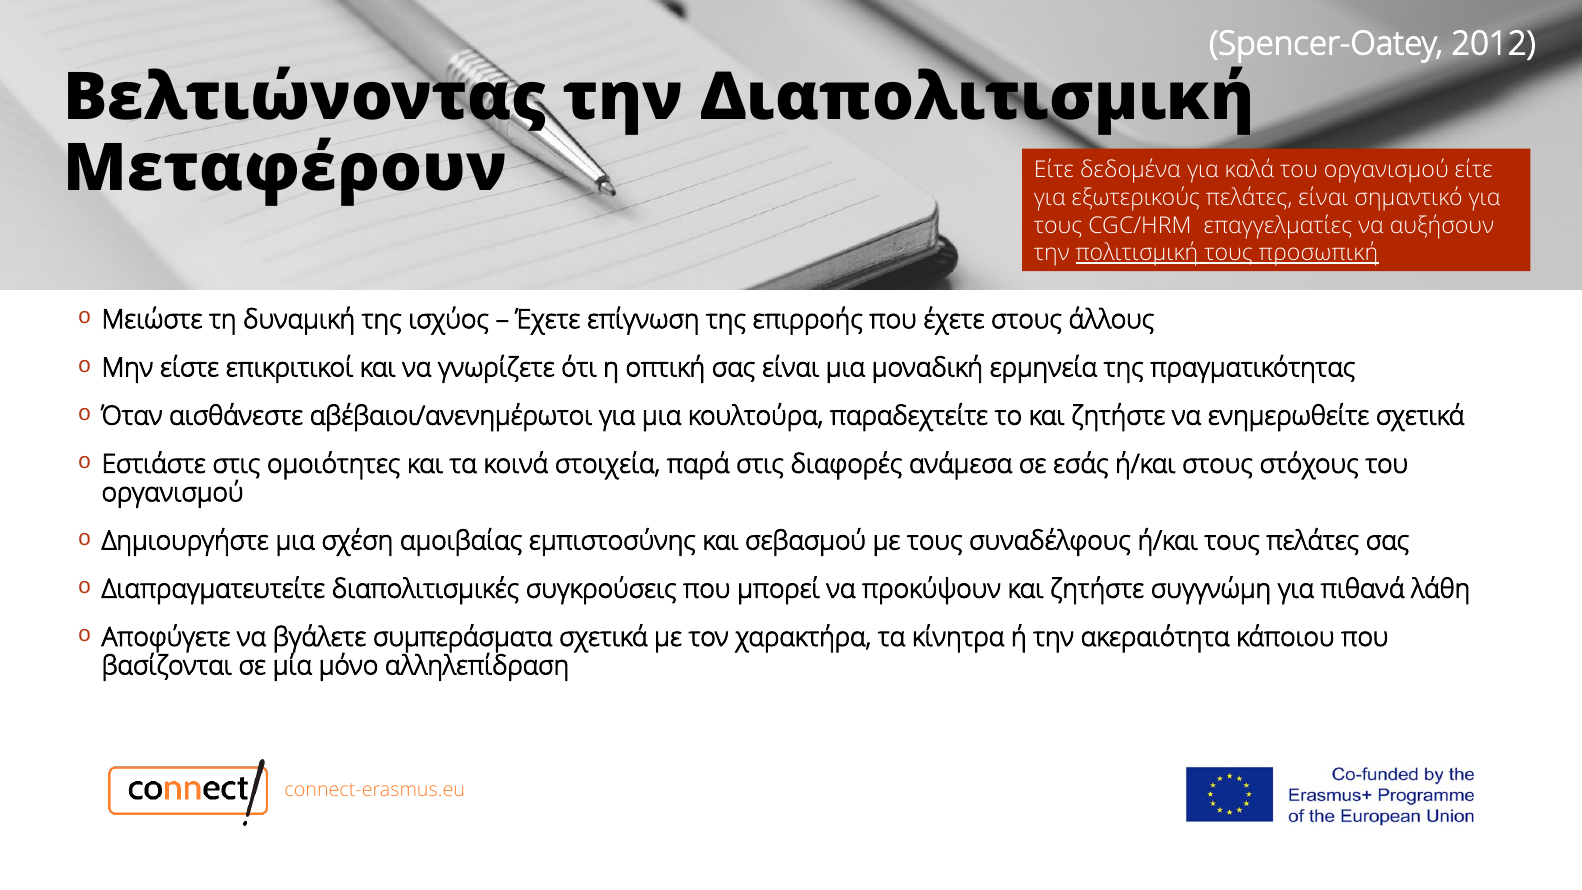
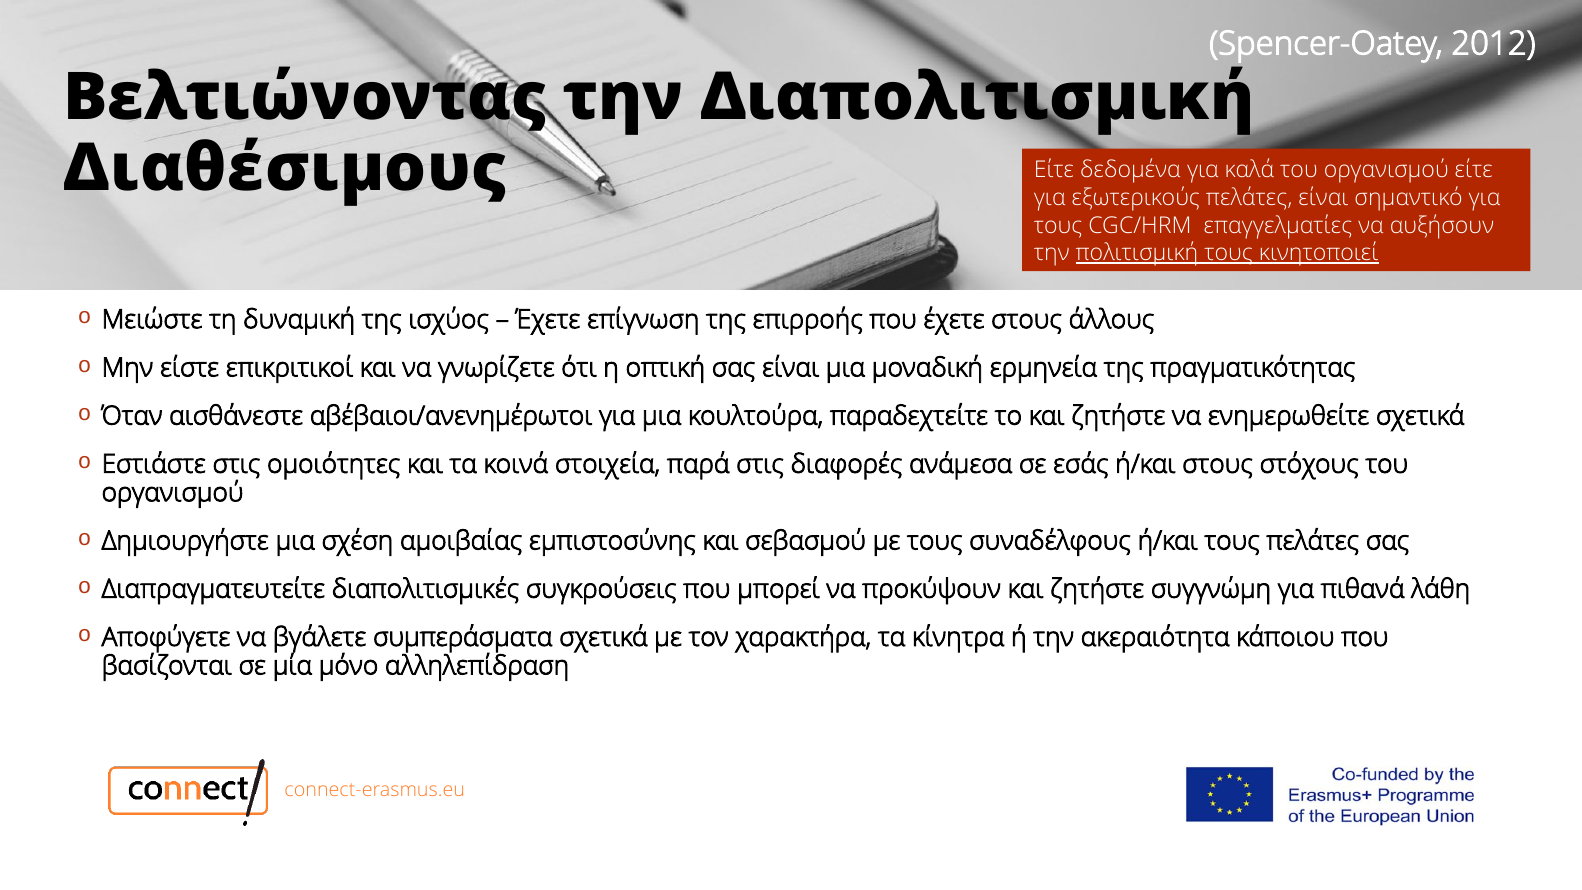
Μεταφέρουν: Μεταφέρουν -> Διαθέσιμους
προσωπική: προσωπική -> κινητοποιεί
